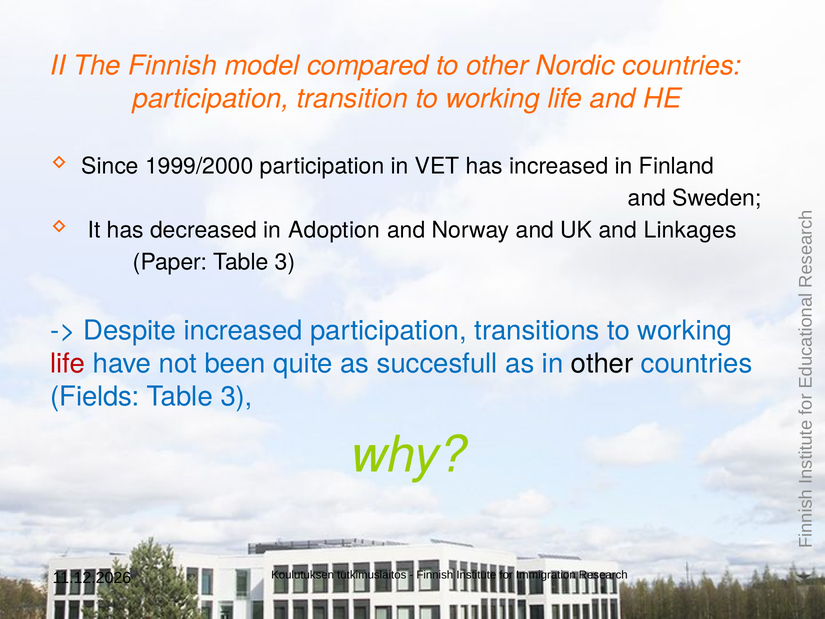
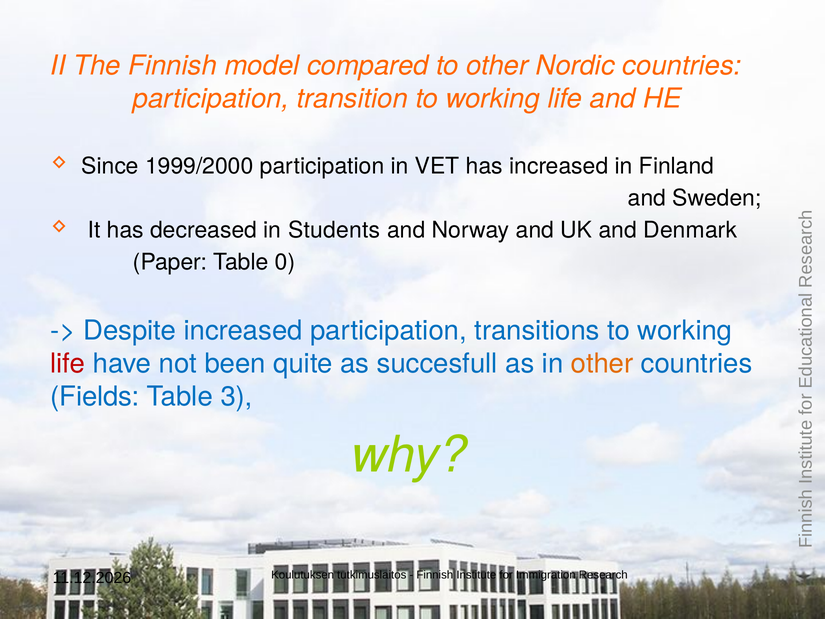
Adoption: Adoption -> Students
Linkages: Linkages -> Denmark
Paper Table 3: 3 -> 0
other at (602, 363) colour: black -> orange
